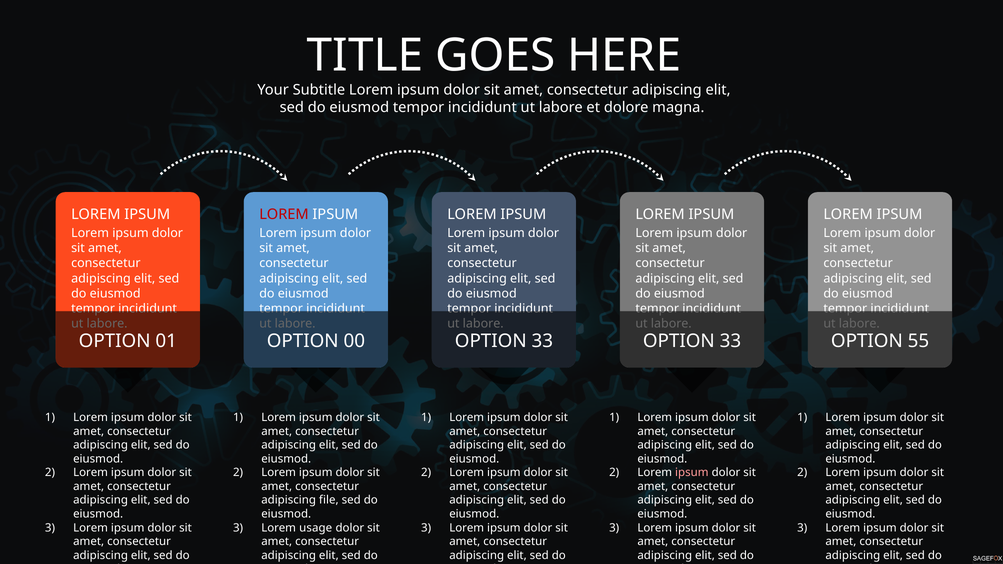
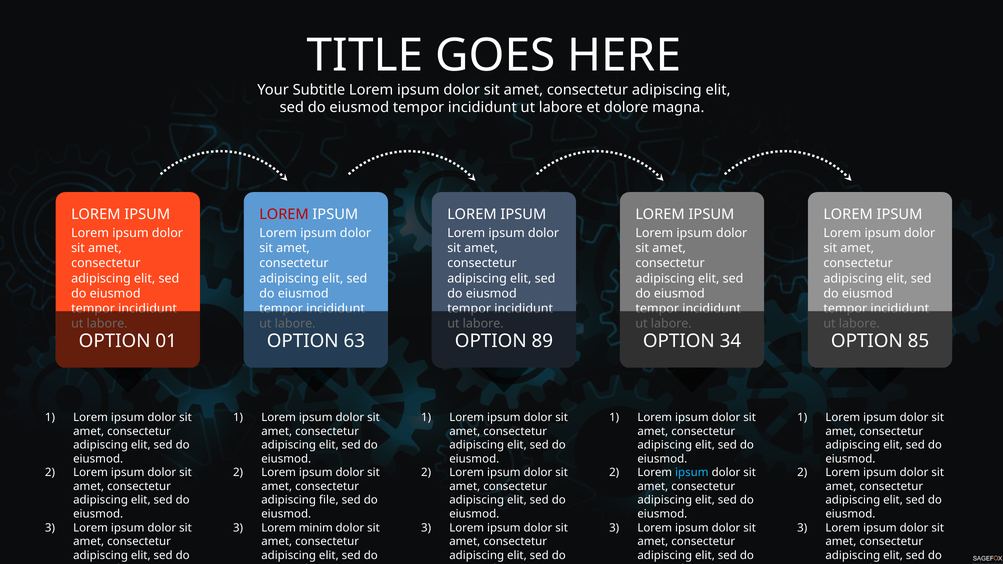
00: 00 -> 63
33 at (542, 341): 33 -> 89
33 at (730, 341): 33 -> 34
55: 55 -> 85
ipsum at (692, 473) colour: pink -> light blue
usage: usage -> minim
